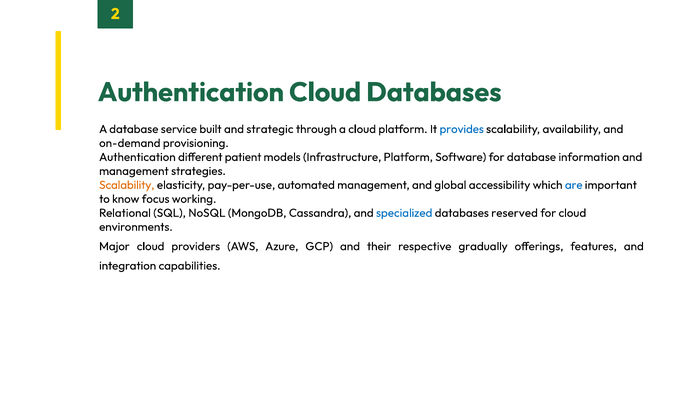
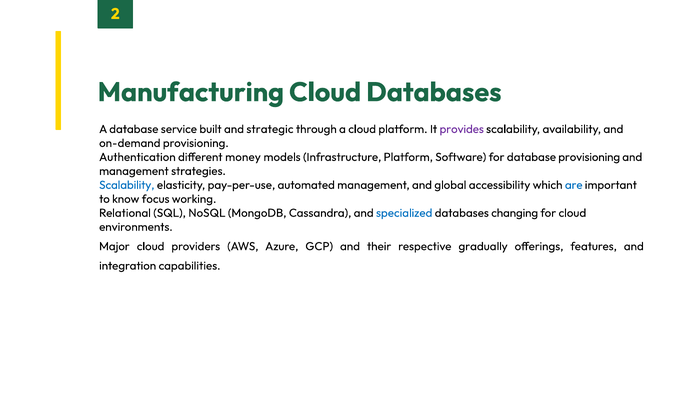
Authentication at (191, 92): Authentication -> Manufacturing
provides colour: blue -> purple
patient: patient -> money
database information: information -> provisioning
Scalability at (127, 185) colour: orange -> blue
reserved: reserved -> changing
